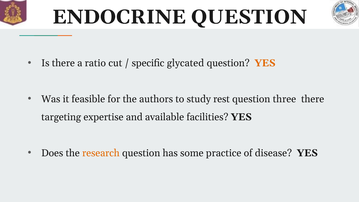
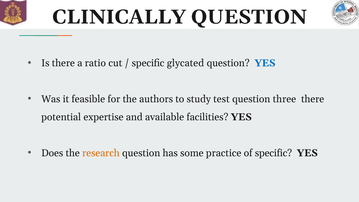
ENDOCRINE: ENDOCRINE -> CLINICALLY
YES at (265, 63) colour: orange -> blue
rest: rest -> test
targeting: targeting -> potential
of disease: disease -> specific
